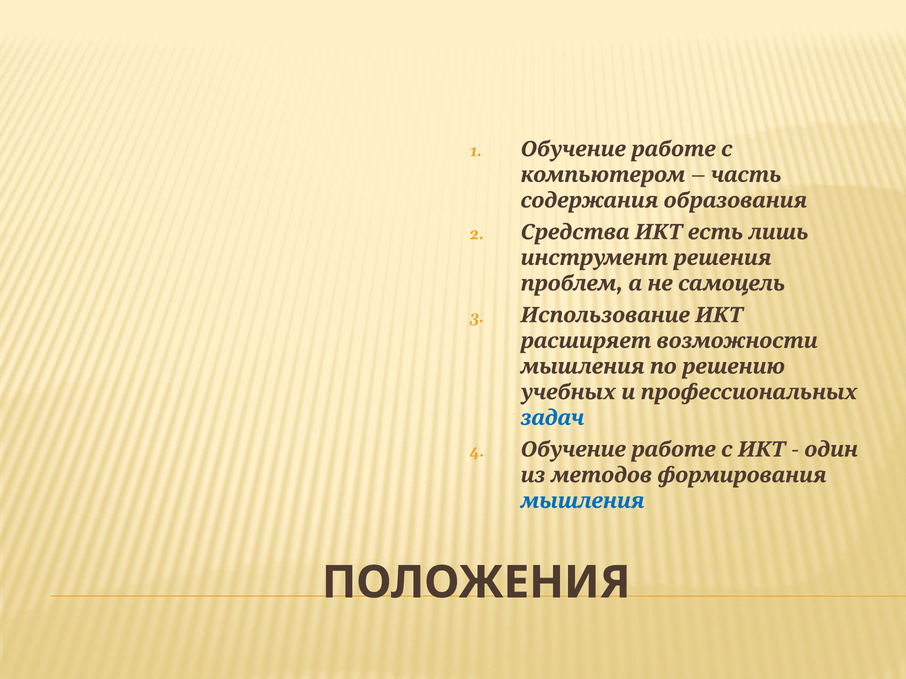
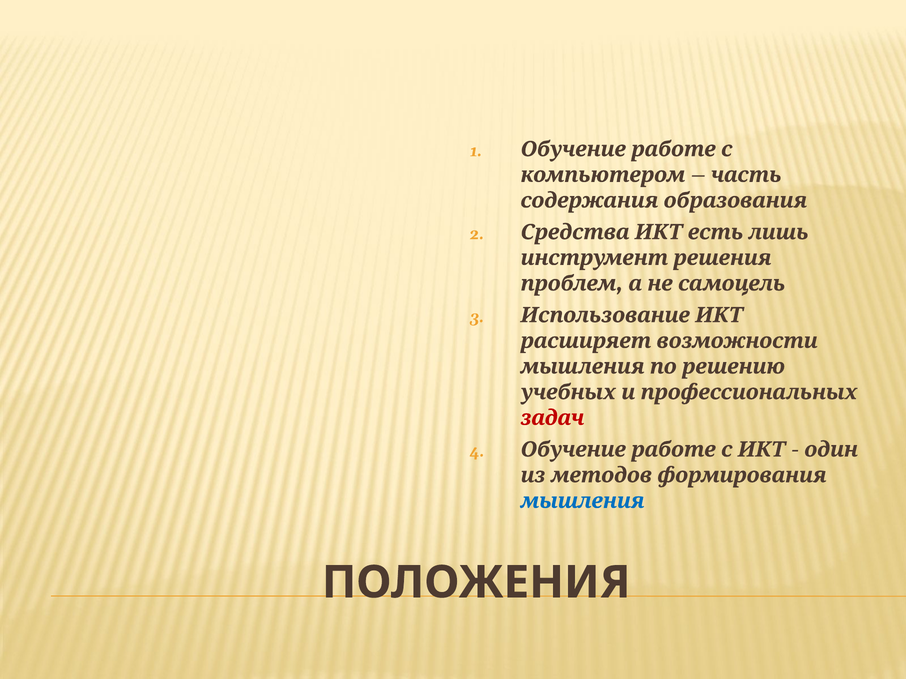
задач colour: blue -> red
